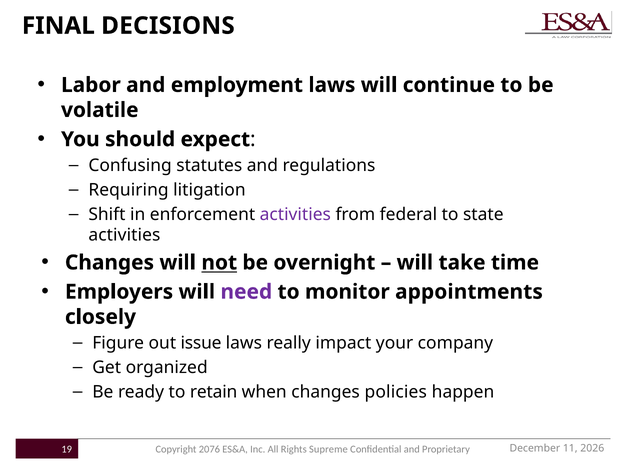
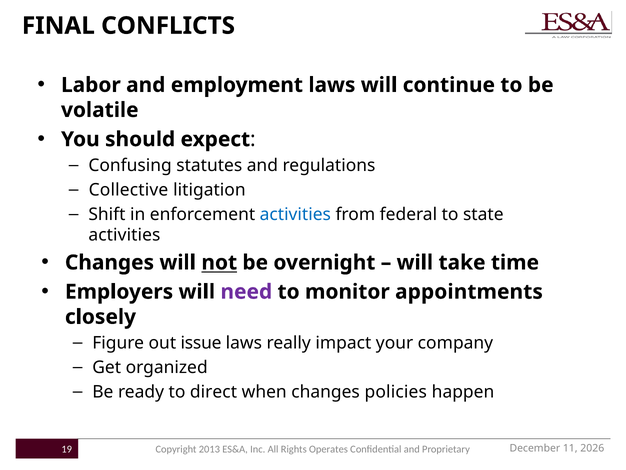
DECISIONS: DECISIONS -> CONFLICTS
Requiring: Requiring -> Collective
activities at (295, 214) colour: purple -> blue
retain: retain -> direct
2076: 2076 -> 2013
Supreme: Supreme -> Operates
